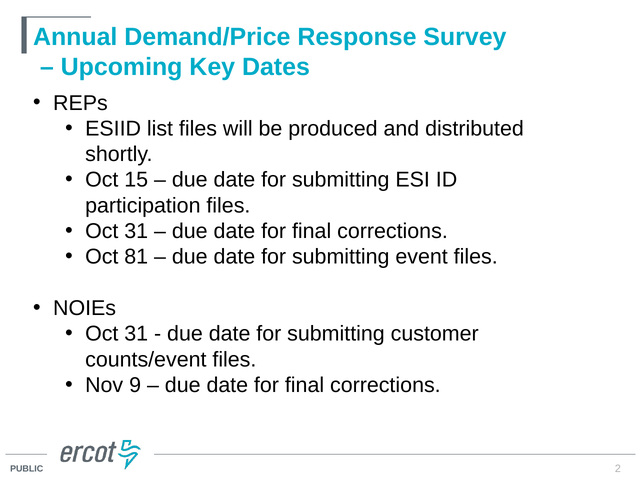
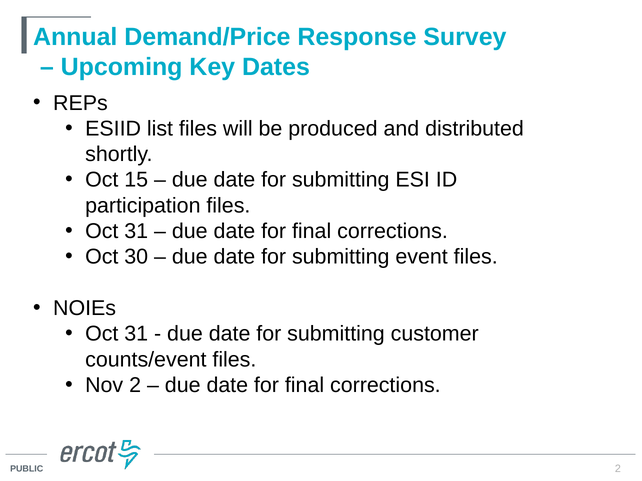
81: 81 -> 30
Nov 9: 9 -> 2
